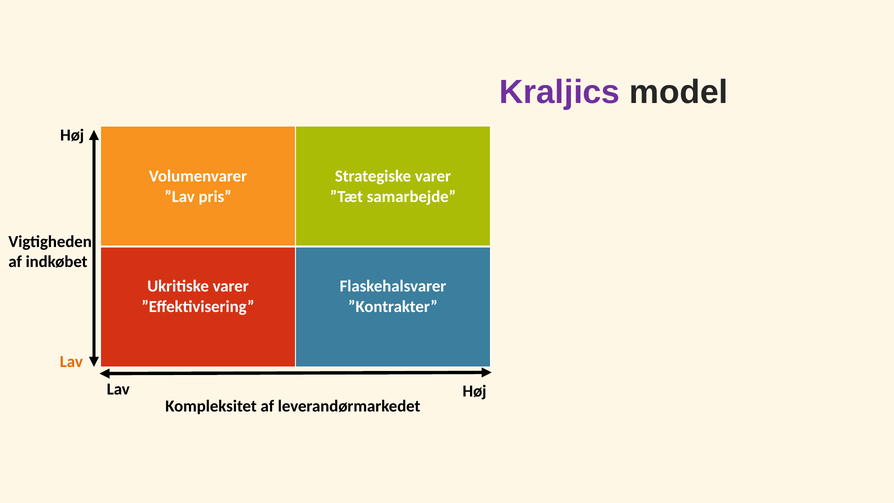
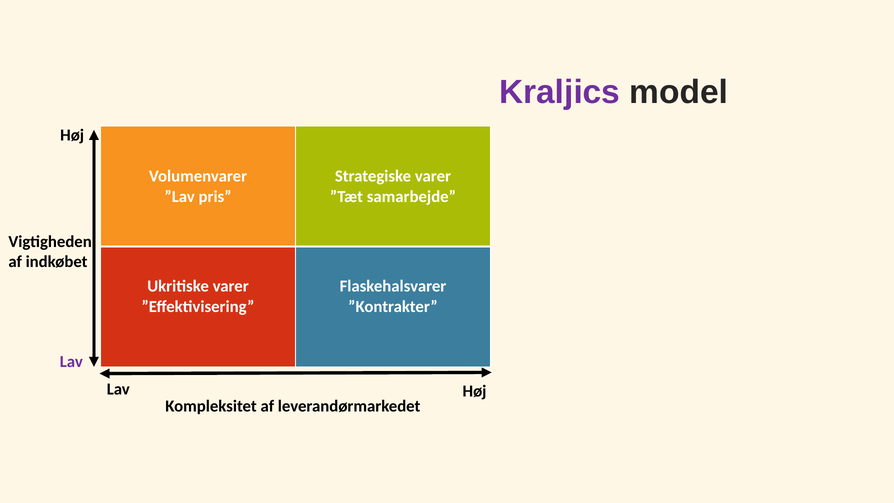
Lav at (71, 362) colour: orange -> purple
